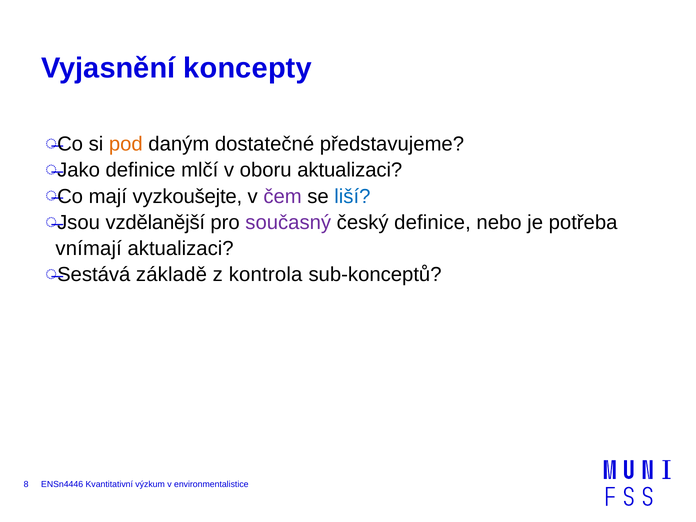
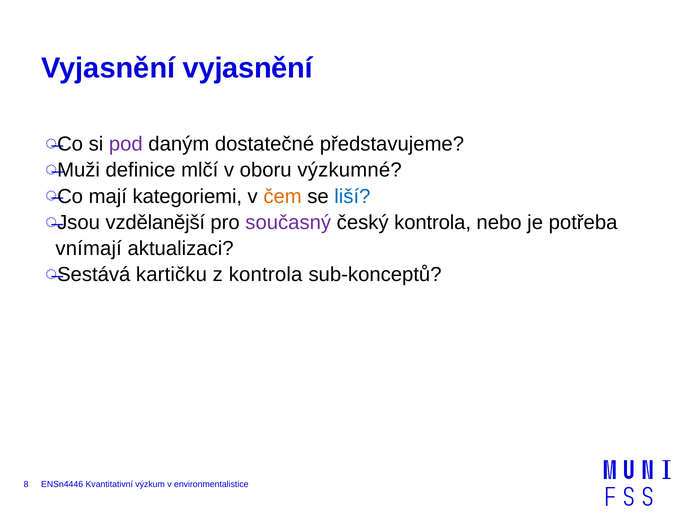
Vyjasnění koncepty: koncepty -> vyjasnění
pod colour: orange -> purple
Jako: Jako -> Muži
oboru aktualizaci: aktualizaci -> výzkumné
vyzkoušejte: vyzkoušejte -> kategoriemi
čem colour: purple -> orange
český definice: definice -> kontrola
základě: základě -> kartičku
